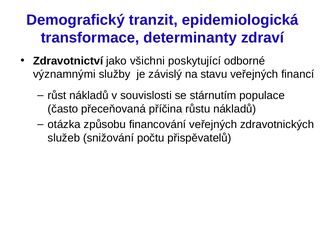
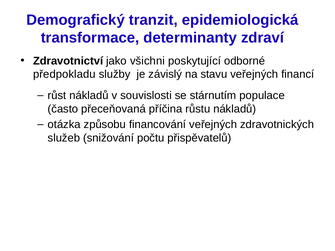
významnými: významnými -> předpokladu
